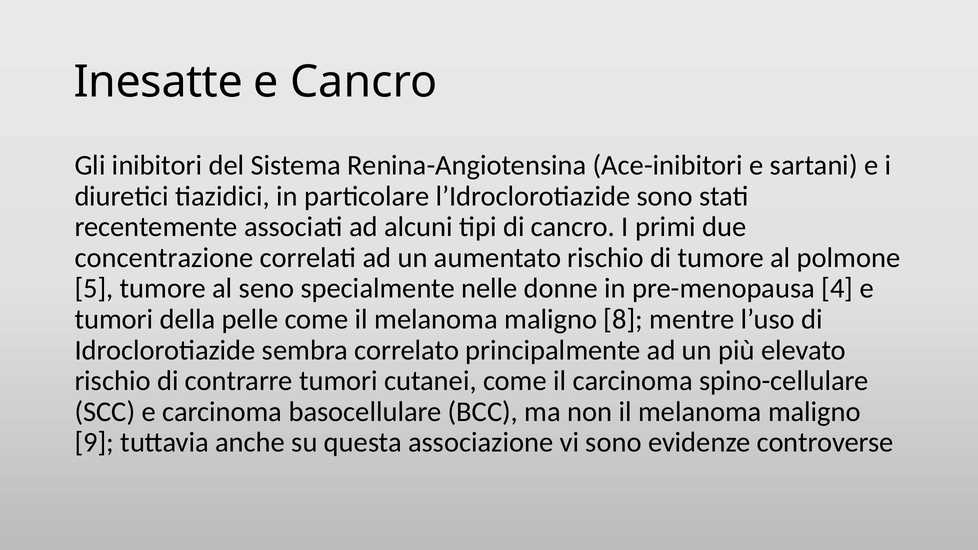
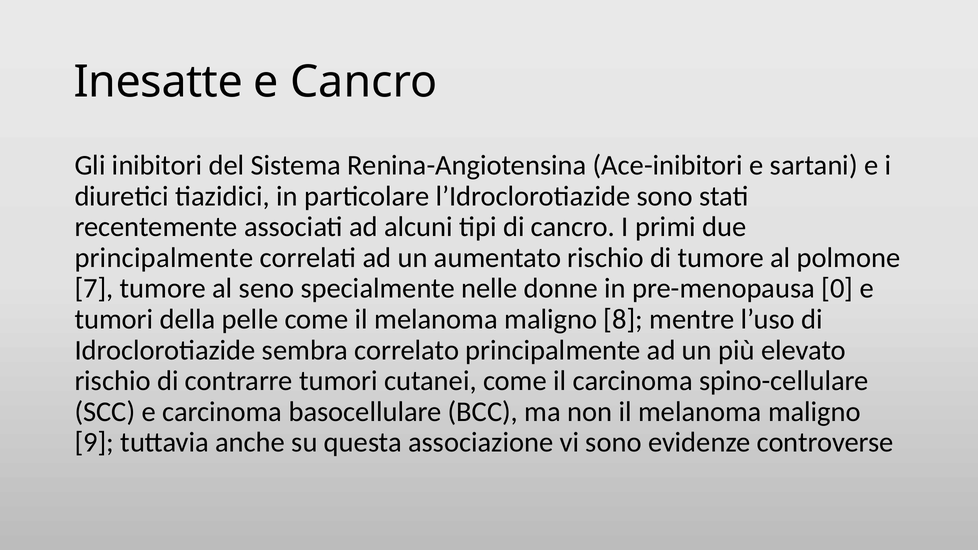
concentrazione at (164, 258): concentrazione -> principalmente
5: 5 -> 7
4: 4 -> 0
